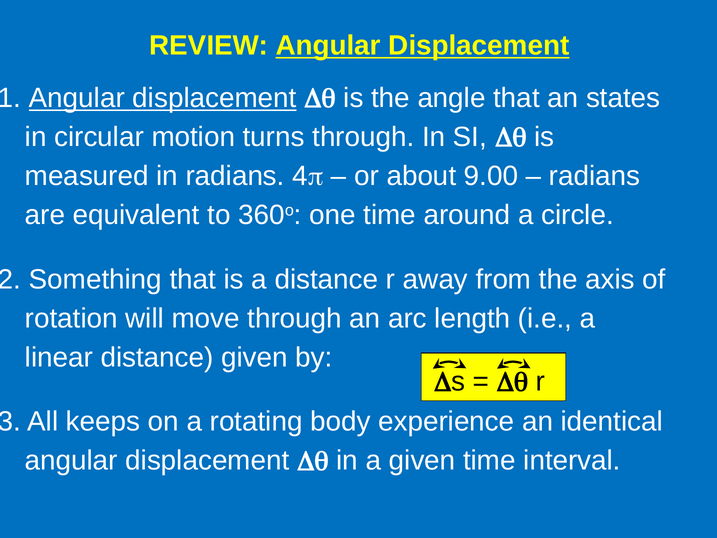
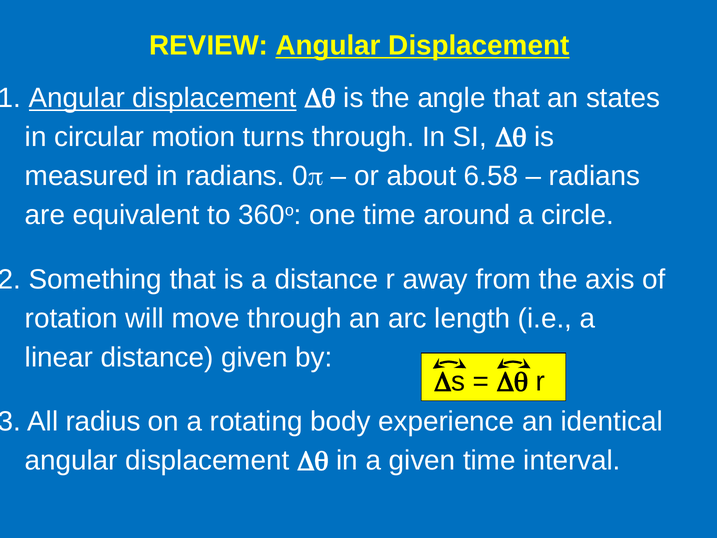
4: 4 -> 0
9.00: 9.00 -> 6.58
keeps: keeps -> radius
